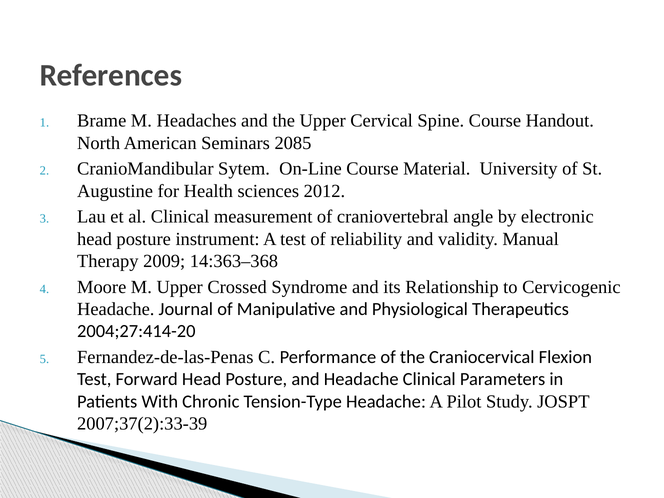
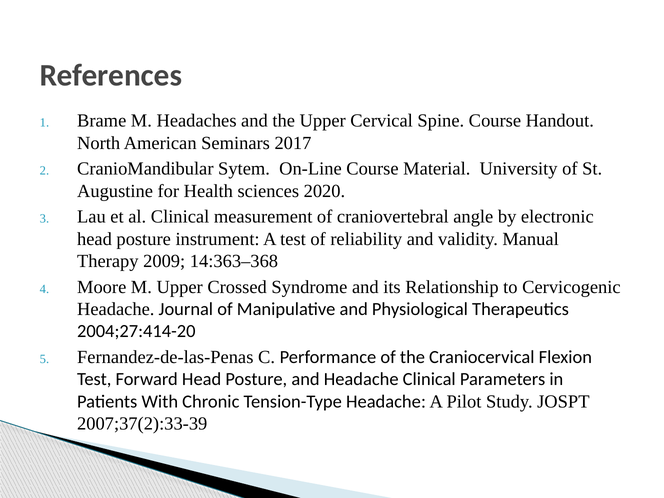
2085: 2085 -> 2017
2012: 2012 -> 2020
